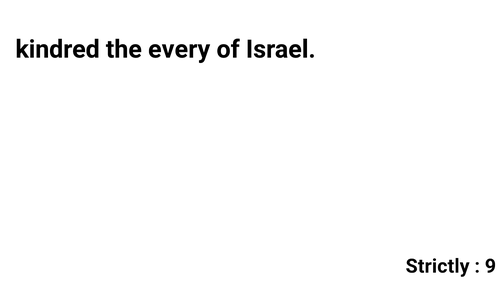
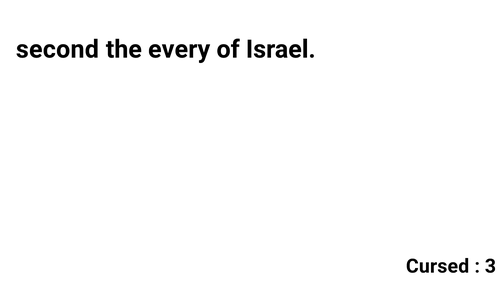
kindred: kindred -> second
Strictly: Strictly -> Cursed
9: 9 -> 3
